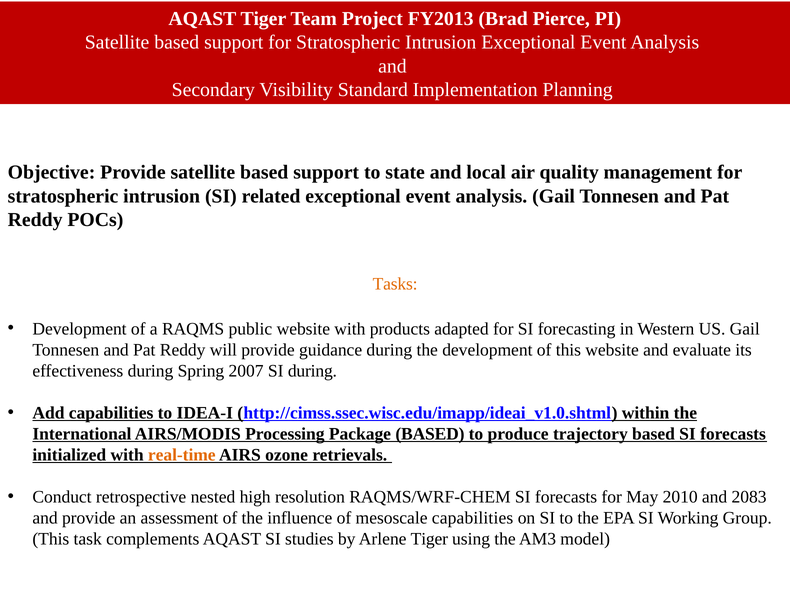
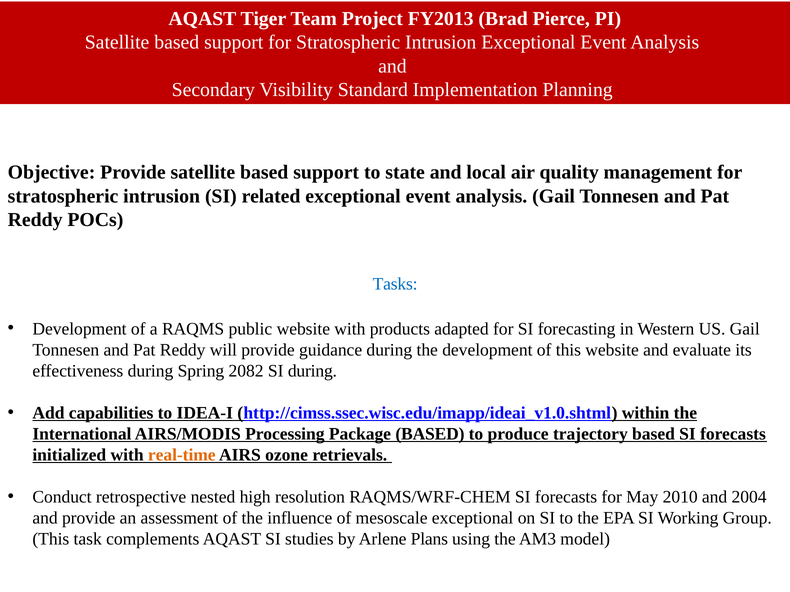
Tasks colour: orange -> blue
2007: 2007 -> 2082
2083: 2083 -> 2004
mesoscale capabilities: capabilities -> exceptional
Arlene Tiger: Tiger -> Plans
